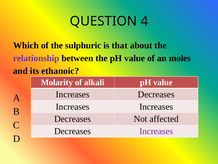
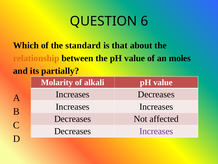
4: 4 -> 6
sulphuric: sulphuric -> standard
relationship colour: purple -> orange
ethanoic: ethanoic -> partially
